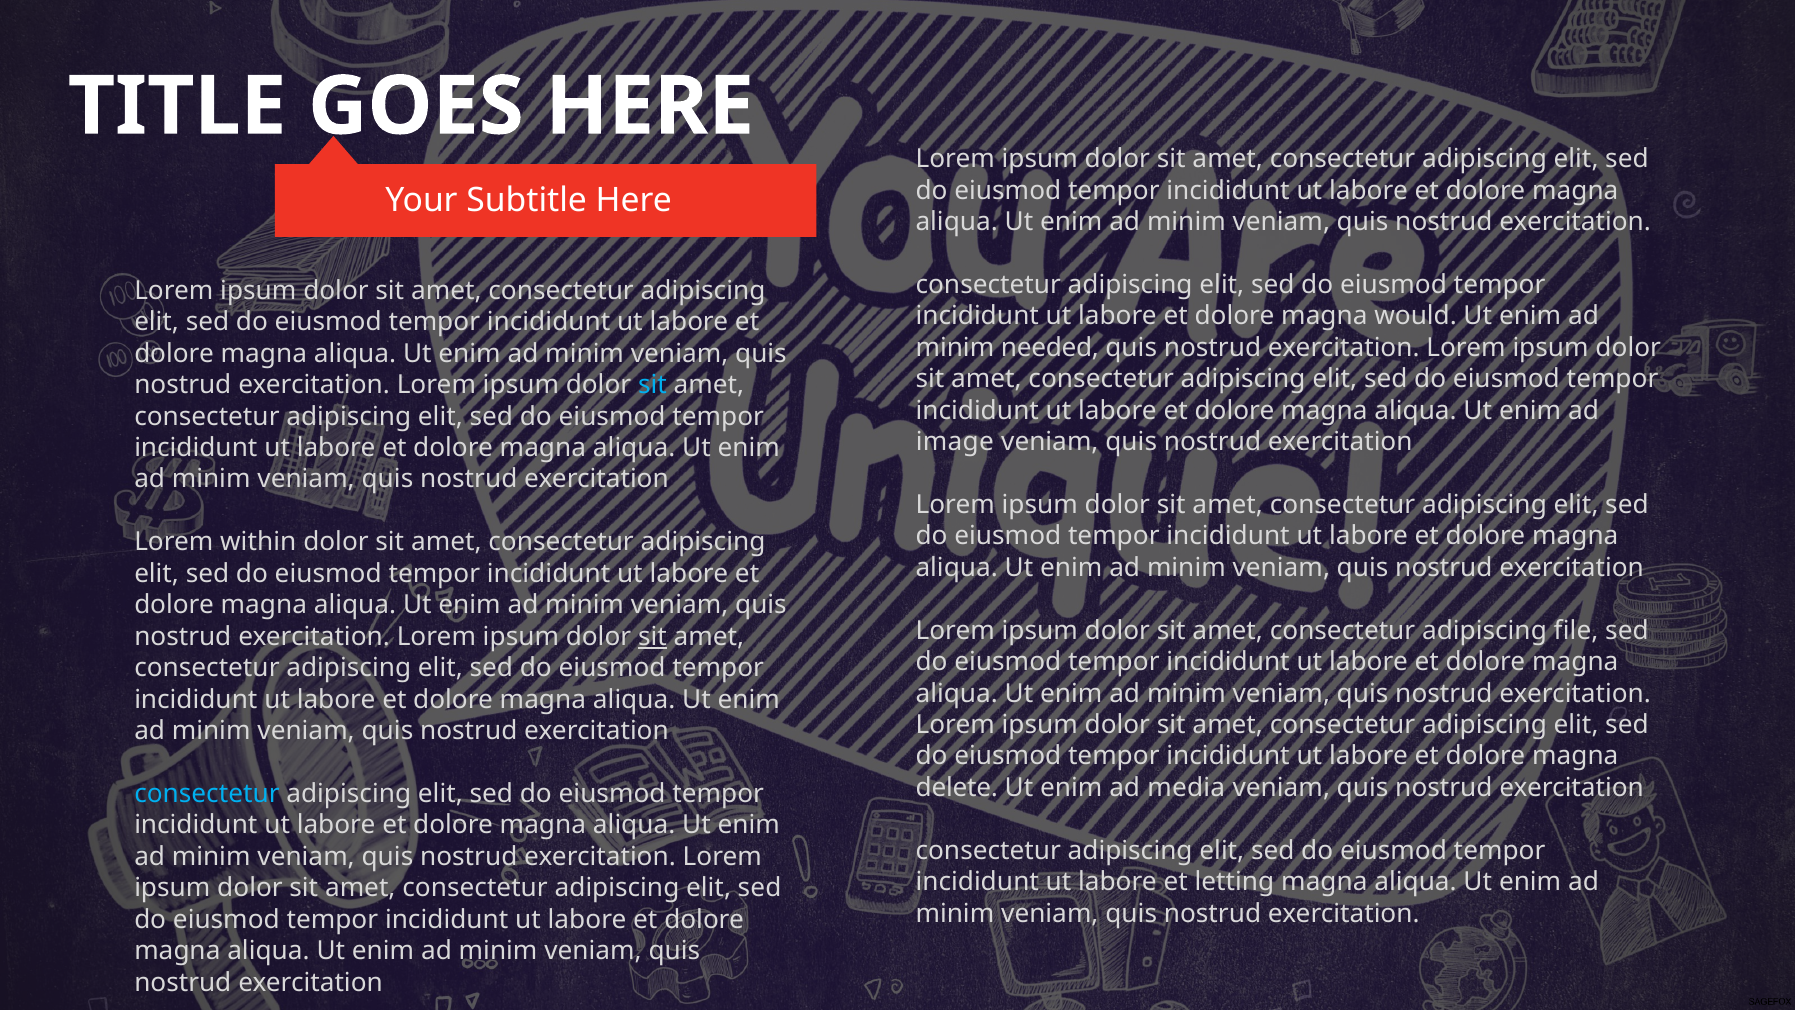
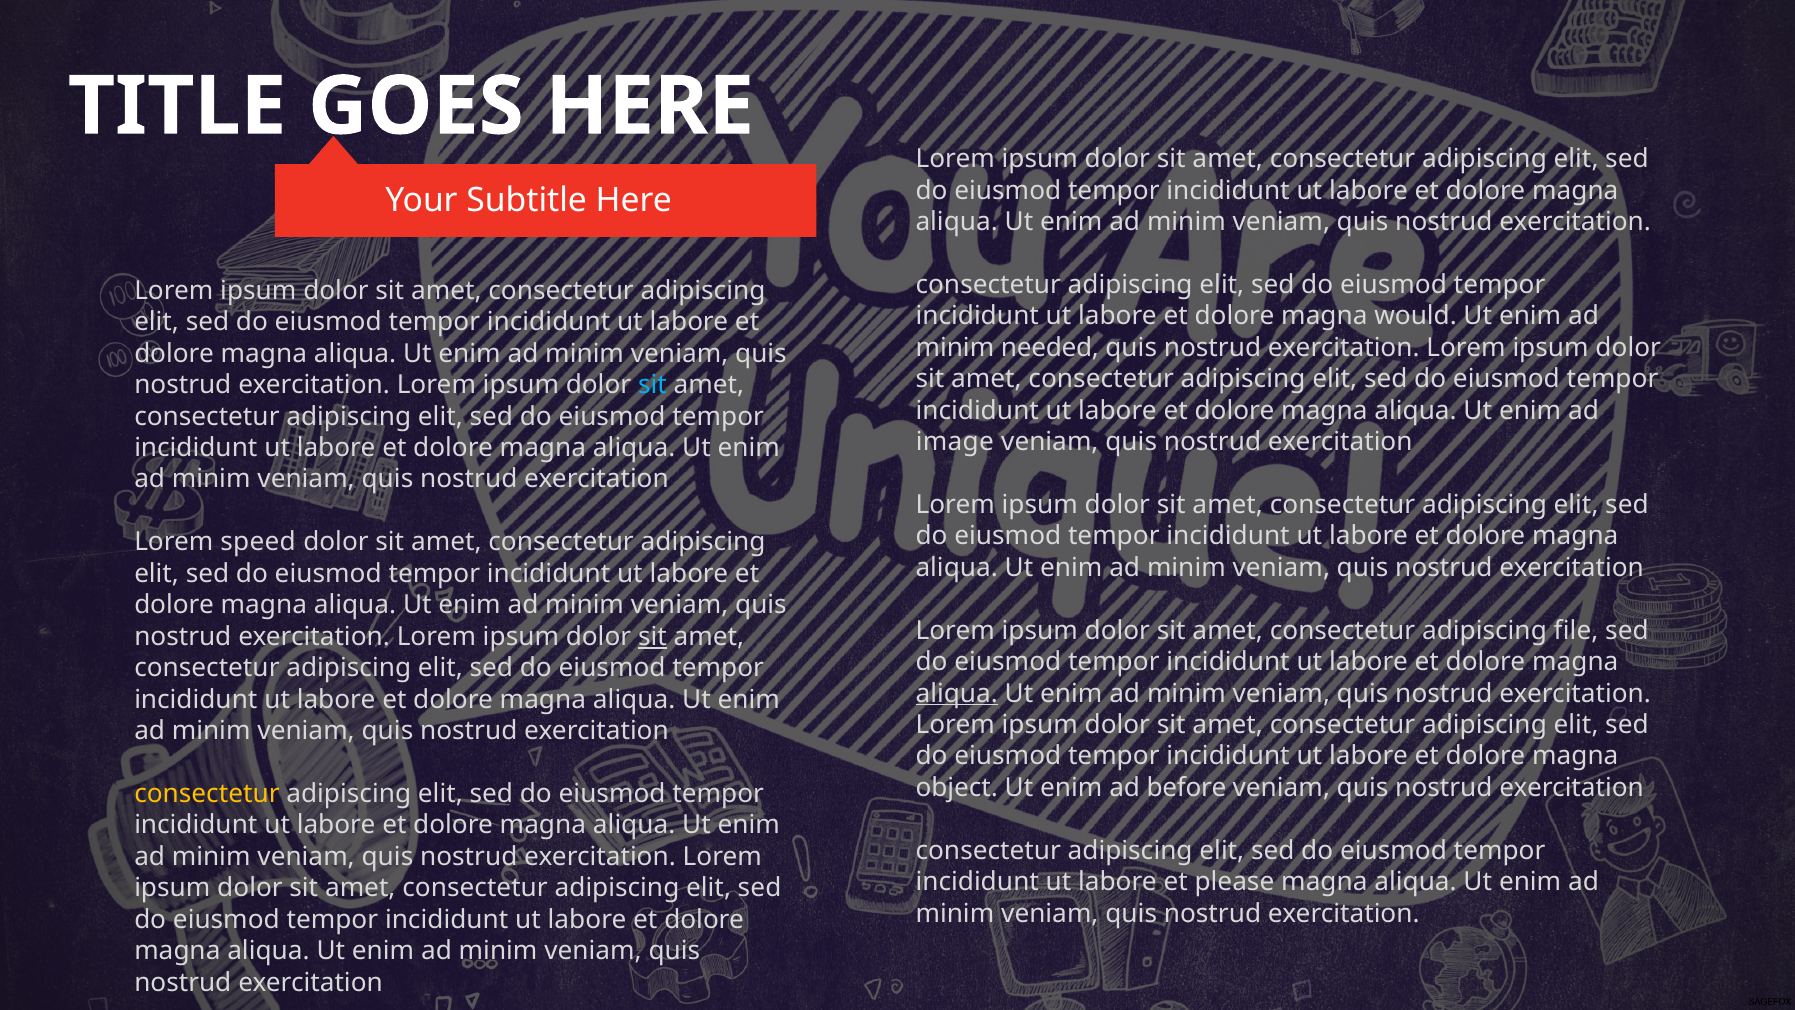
within: within -> speed
aliqua at (957, 693) underline: none -> present
delete: delete -> object
media: media -> before
consectetur at (207, 793) colour: light blue -> yellow
letting: letting -> please
